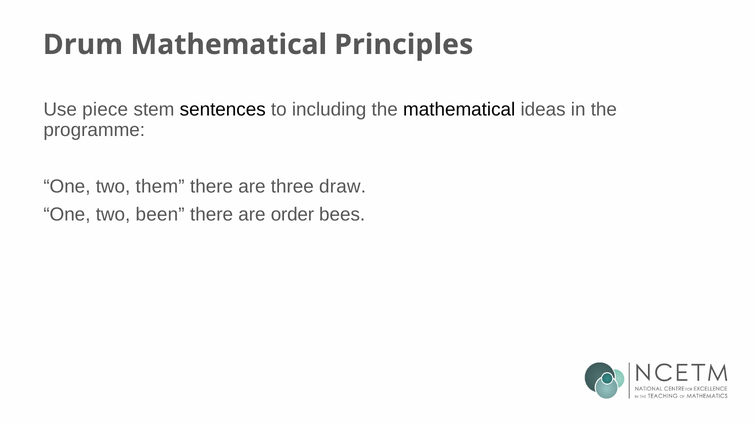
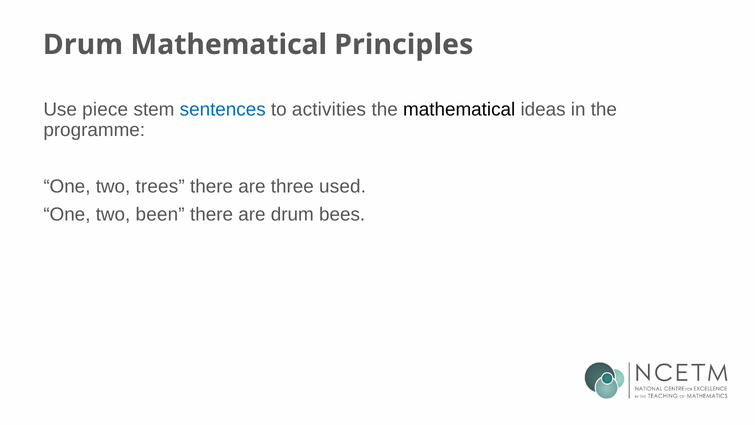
sentences colour: black -> blue
including: including -> activities
them: them -> trees
draw: draw -> used
are order: order -> drum
